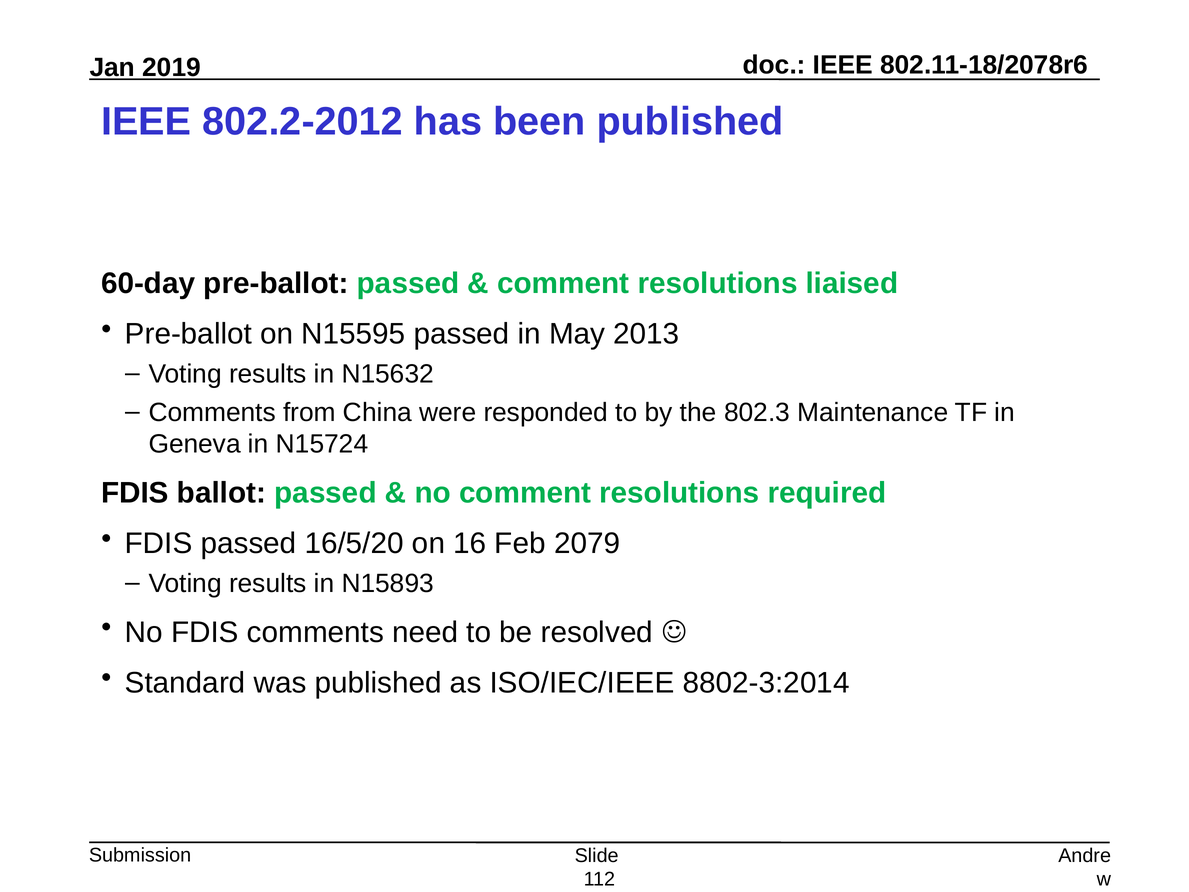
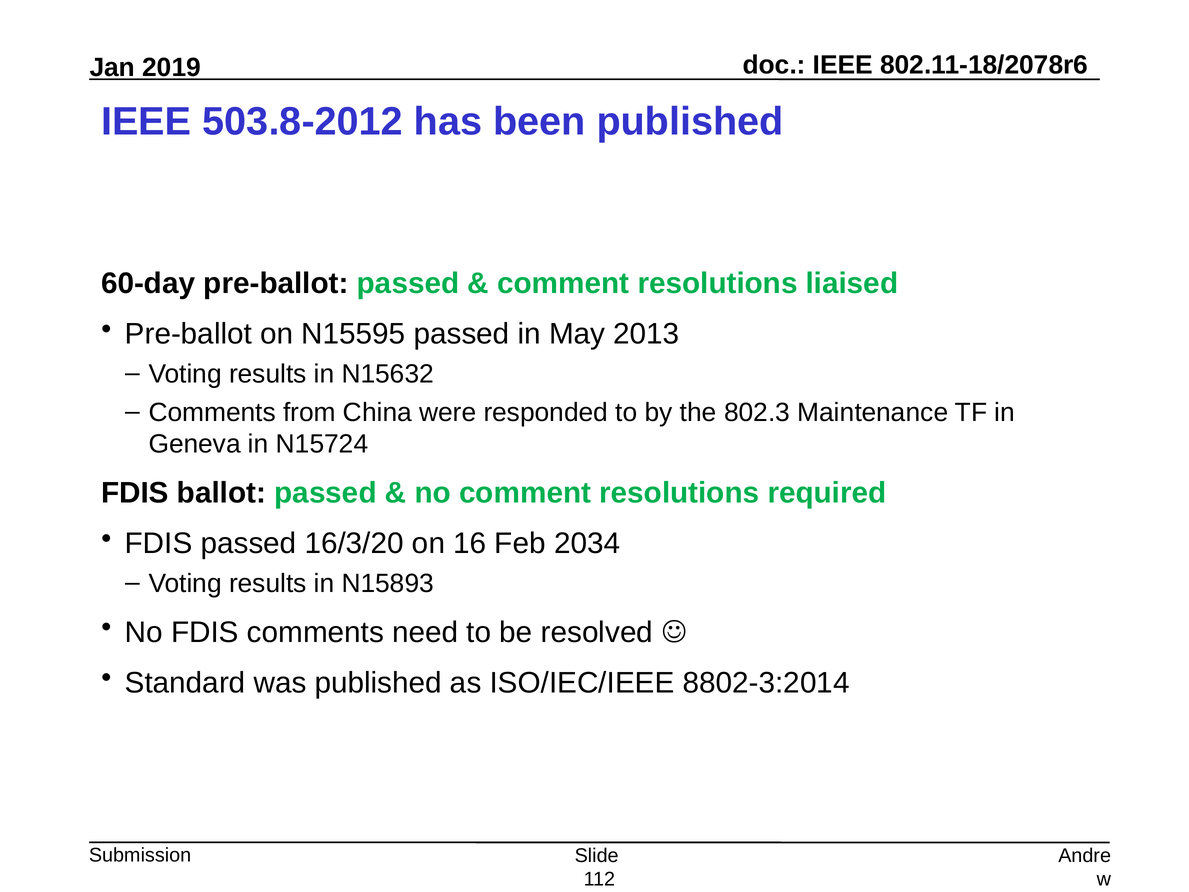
802.2-2012: 802.2-2012 -> 503.8-2012
16/5/20: 16/5/20 -> 16/3/20
2079: 2079 -> 2034
